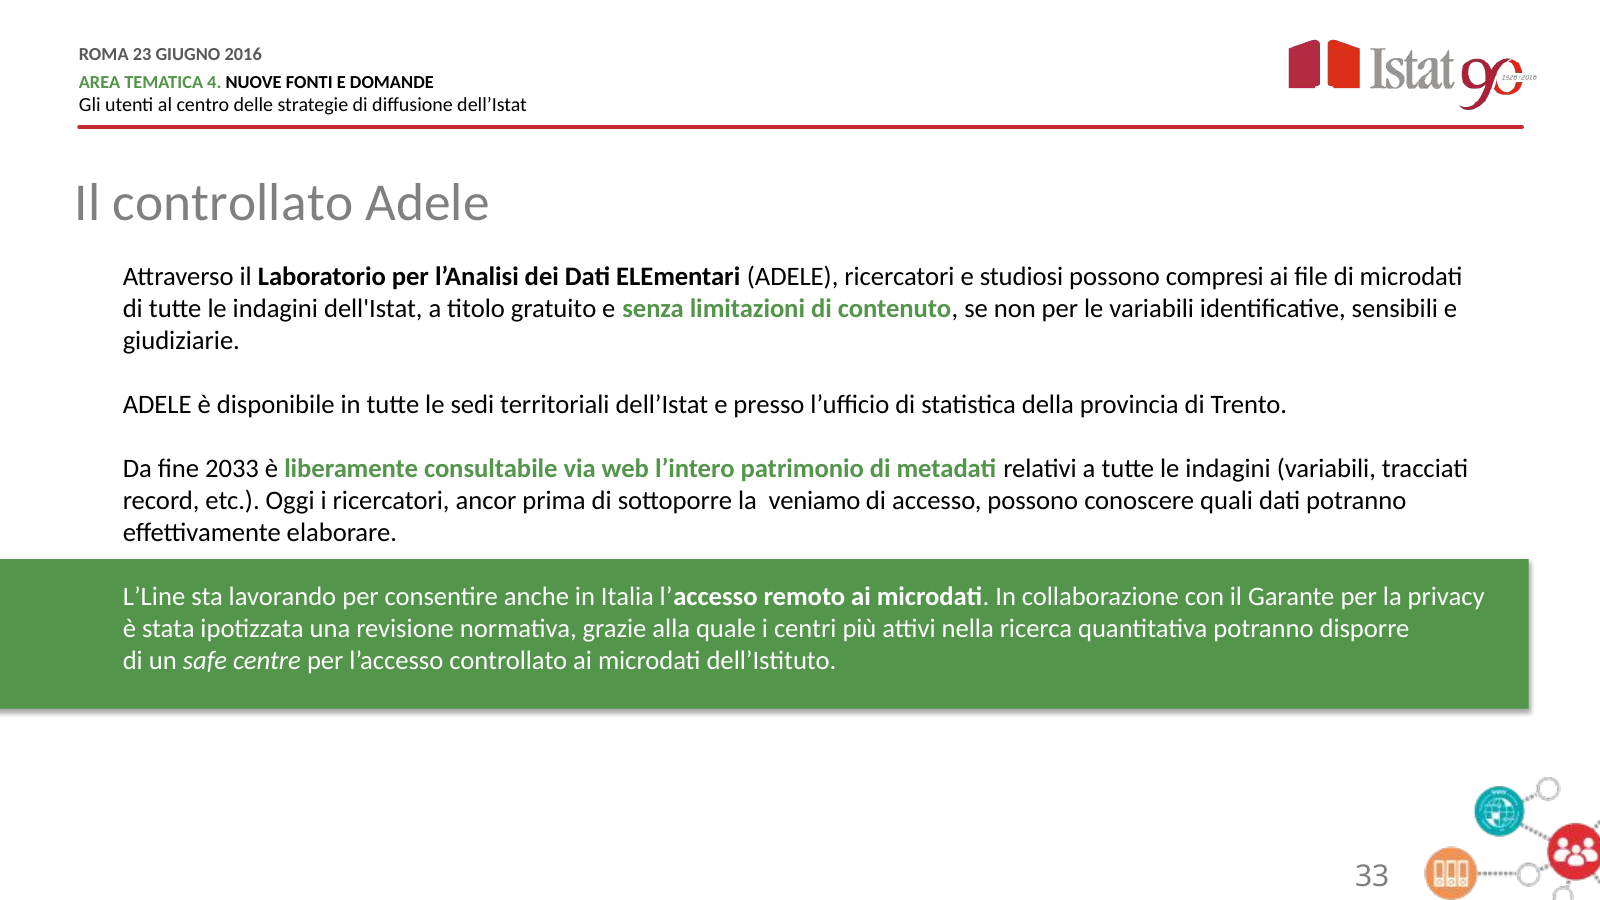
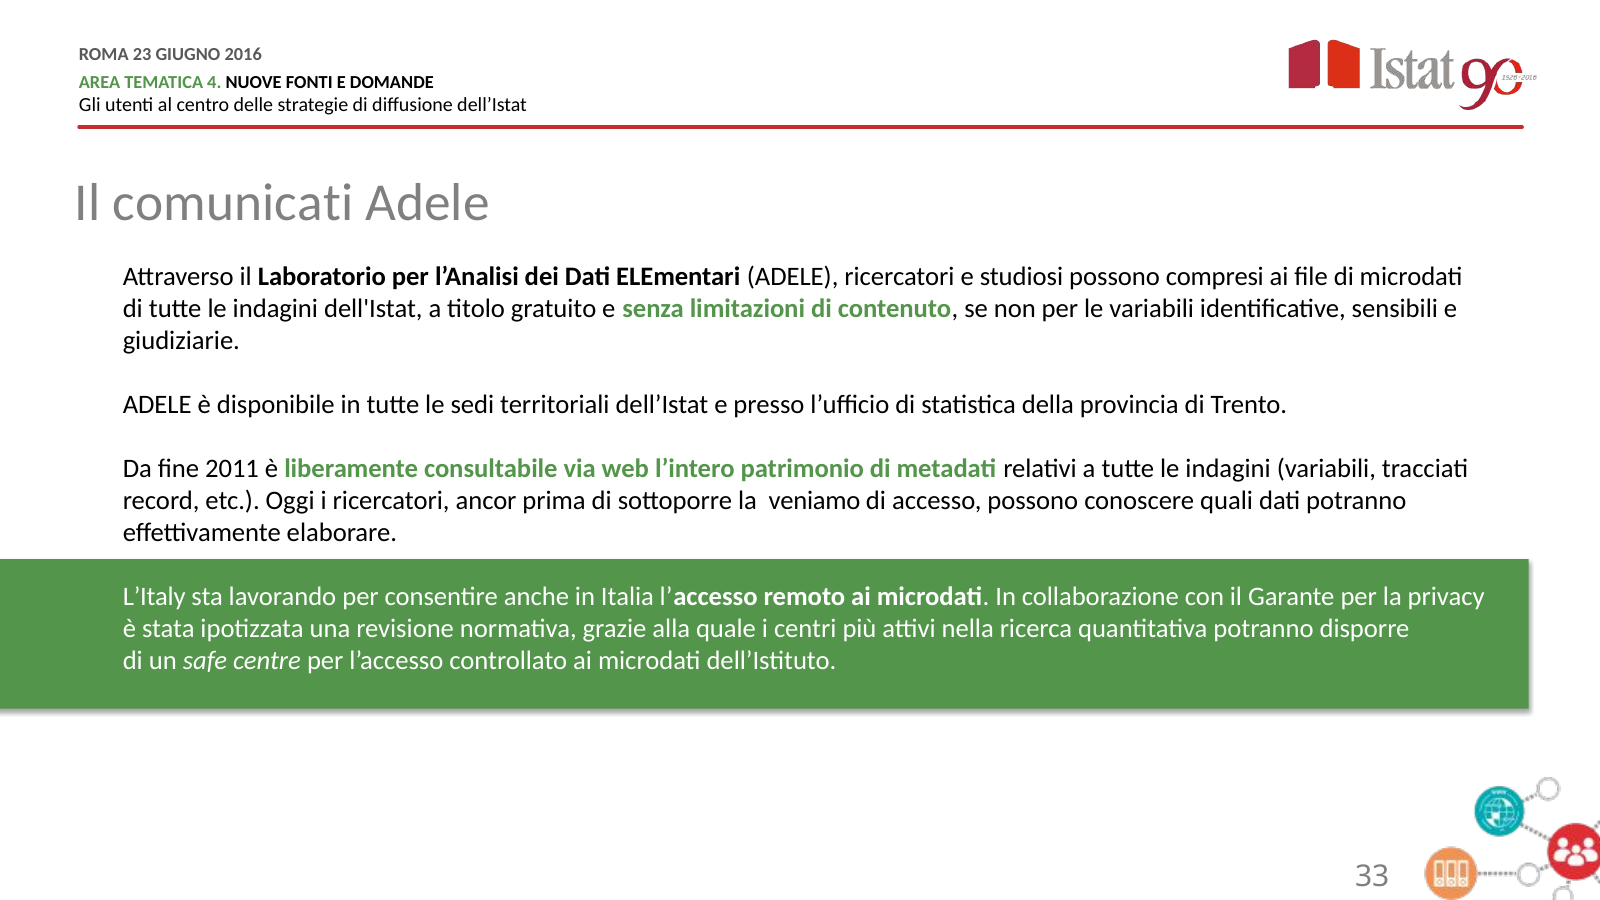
Il controllato: controllato -> comunicati
2033: 2033 -> 2011
L’Line: L’Line -> L’Italy
